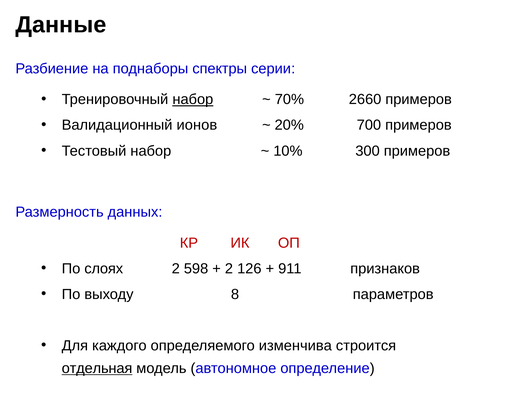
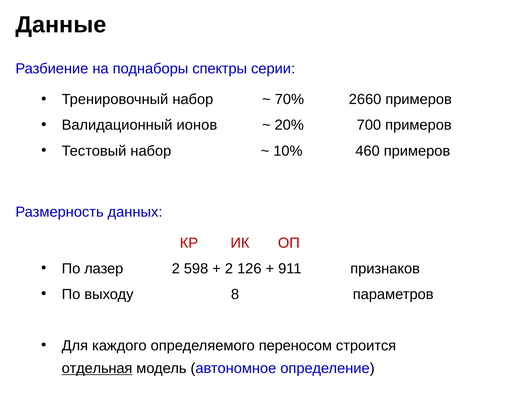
набор at (193, 100) underline: present -> none
300: 300 -> 460
слоях: слоях -> лазер
изменчива: изменчива -> переносом
